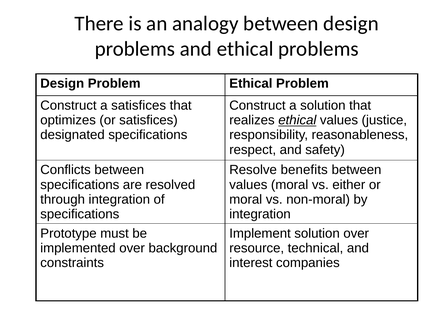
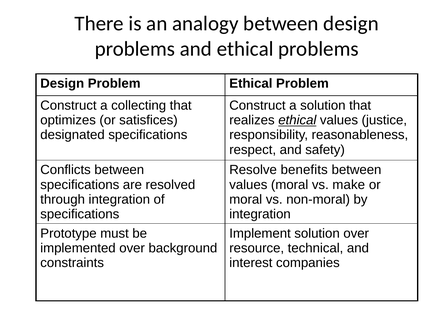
a satisfices: satisfices -> collecting
either: either -> make
